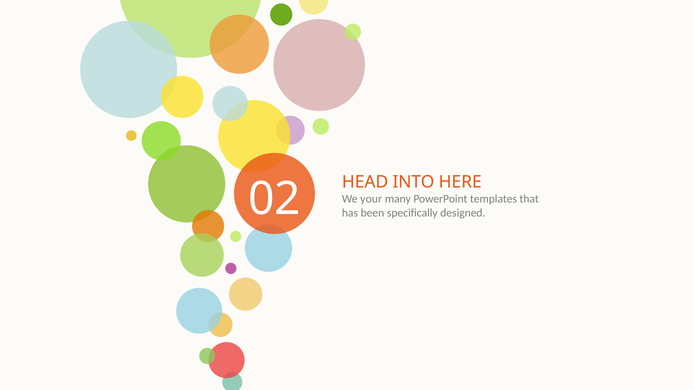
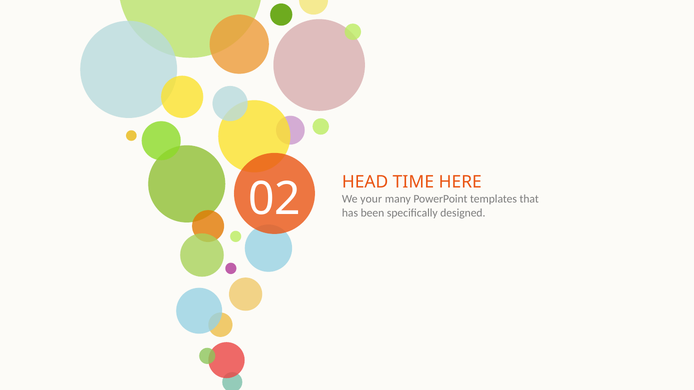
INTO: INTO -> TIME
